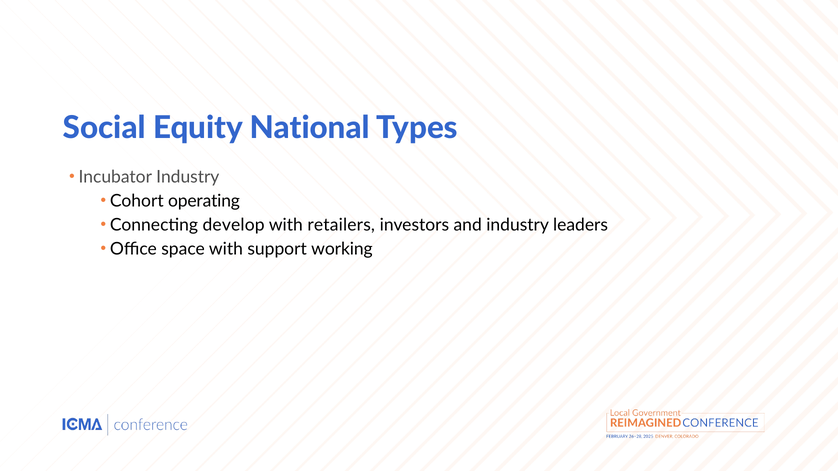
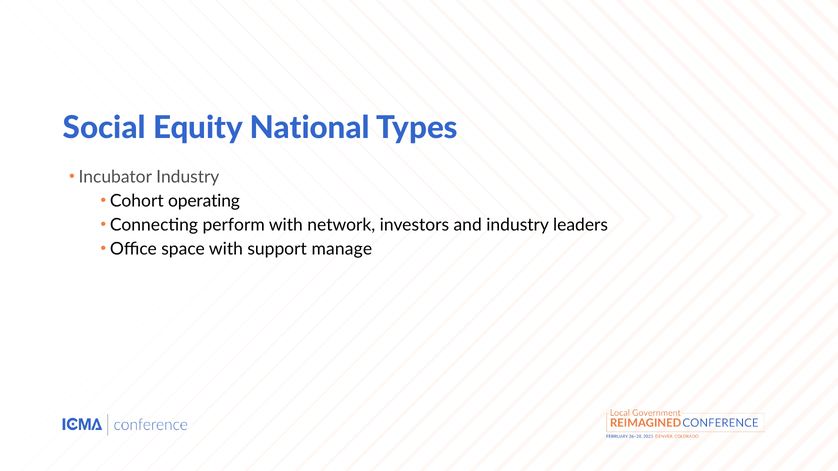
develop: develop -> perform
retailers: retailers -> network
working: working -> manage
